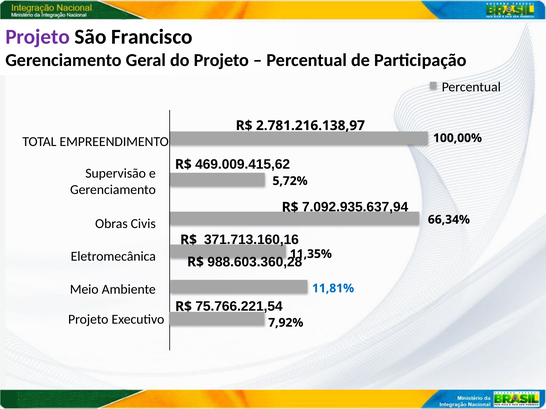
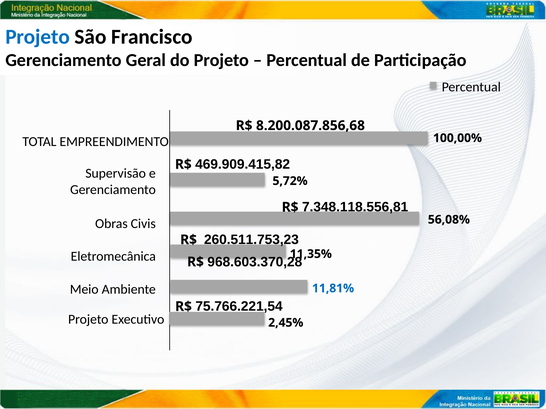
Projeto at (38, 37) colour: purple -> blue
2.781.216.138,97: 2.781.216.138,97 -> 8.200.087.856,68
469.009.415,62: 469.009.415,62 -> 469.909.415,82
7.092.935.637,94: 7.092.935.637,94 -> 7.348.118.556,81
66,34%: 66,34% -> 56,08%
371.713.160,16: 371.713.160,16 -> 260.511.753,23
988.603.360,28: 988.603.360,28 -> 968.603.370,28
7,92%: 7,92% -> 2,45%
